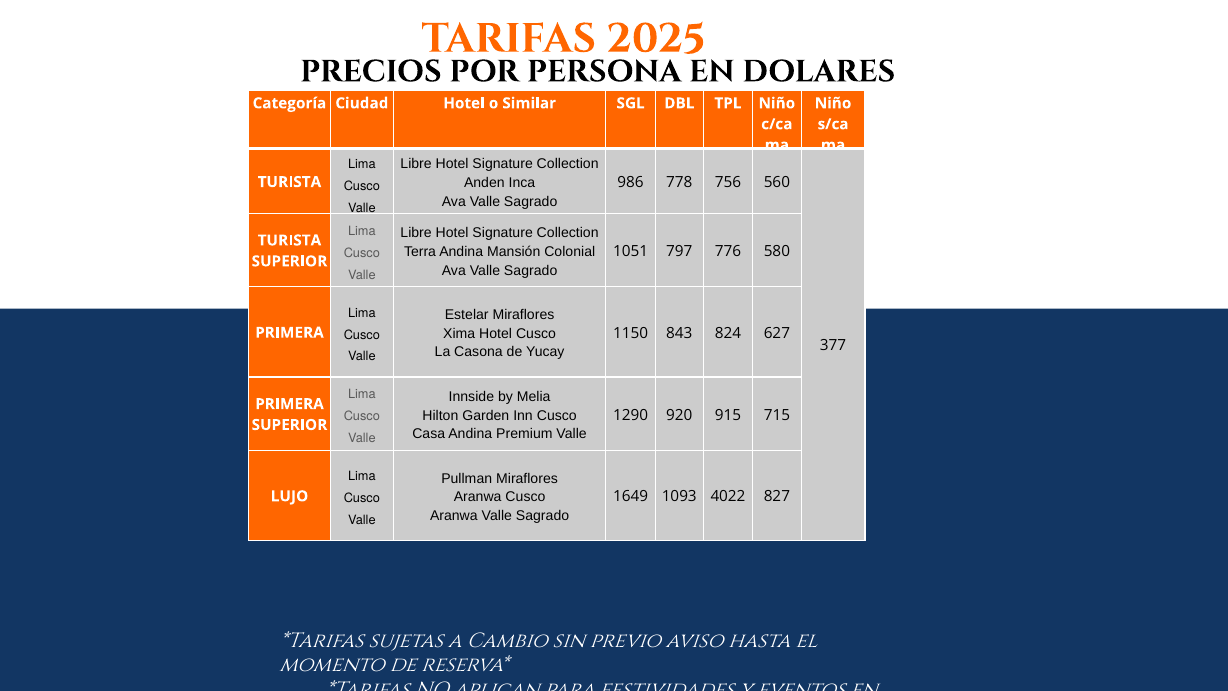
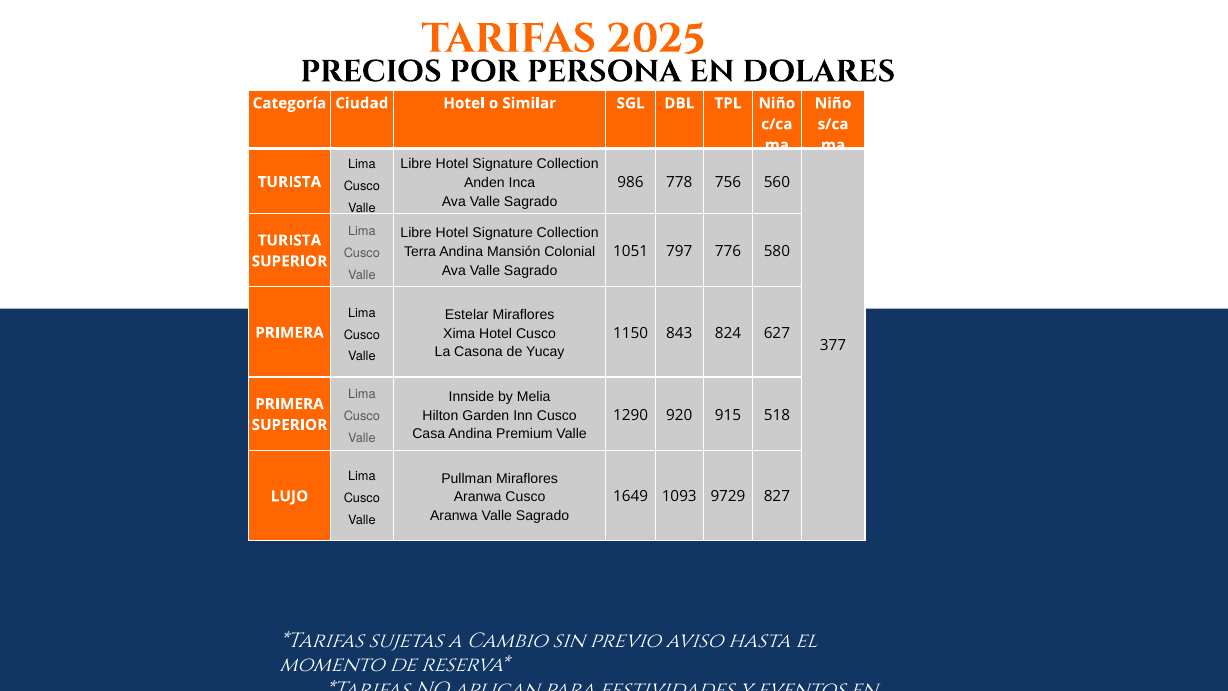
715: 715 -> 518
4022: 4022 -> 9729
